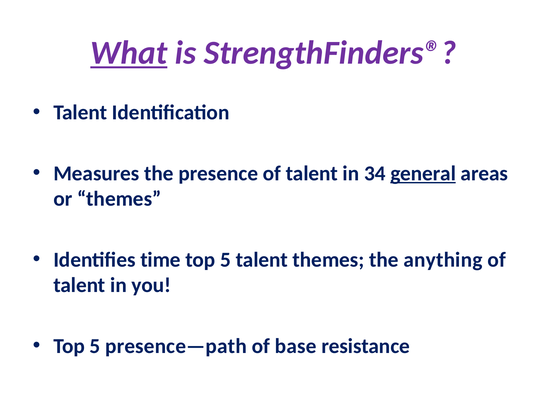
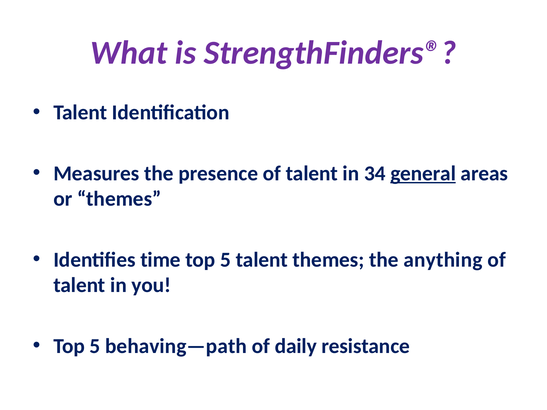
What underline: present -> none
presence—path: presence—path -> behaving—path
base: base -> daily
